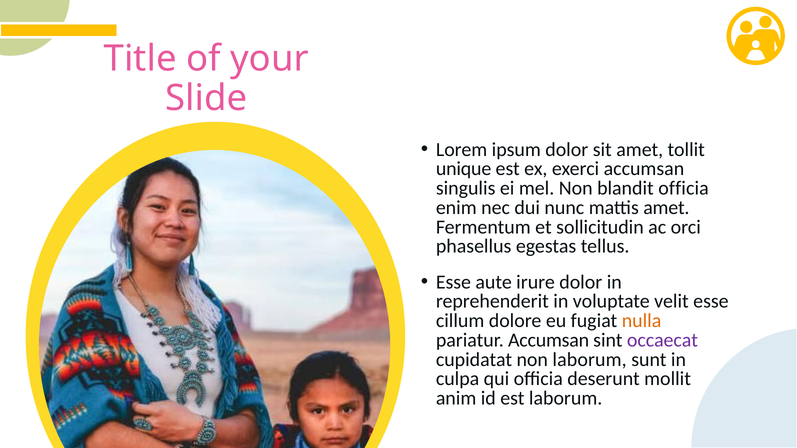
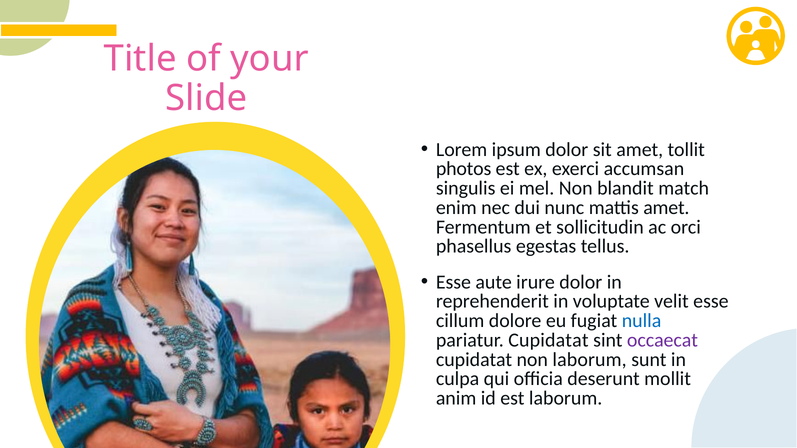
unique: unique -> photos
blandit officia: officia -> match
nulla colour: orange -> blue
pariatur Accumsan: Accumsan -> Cupidatat
